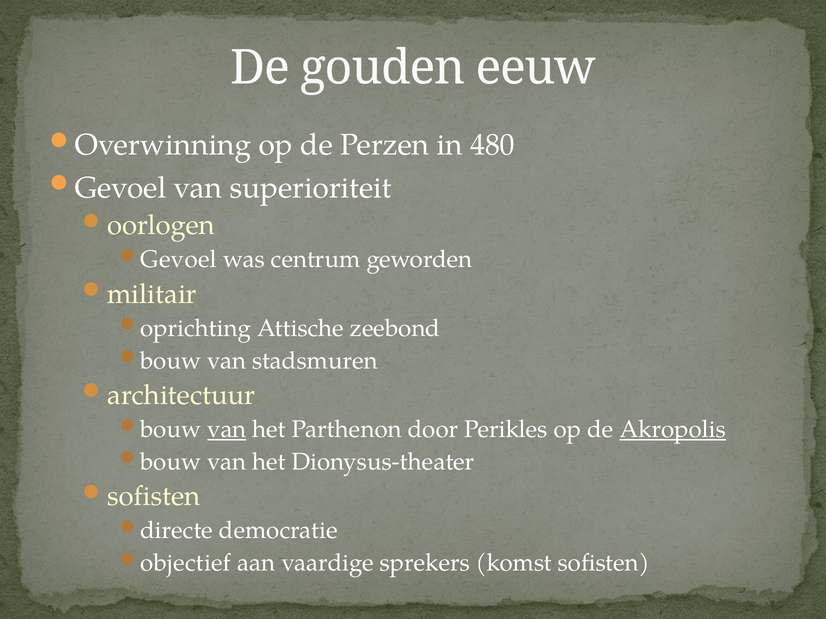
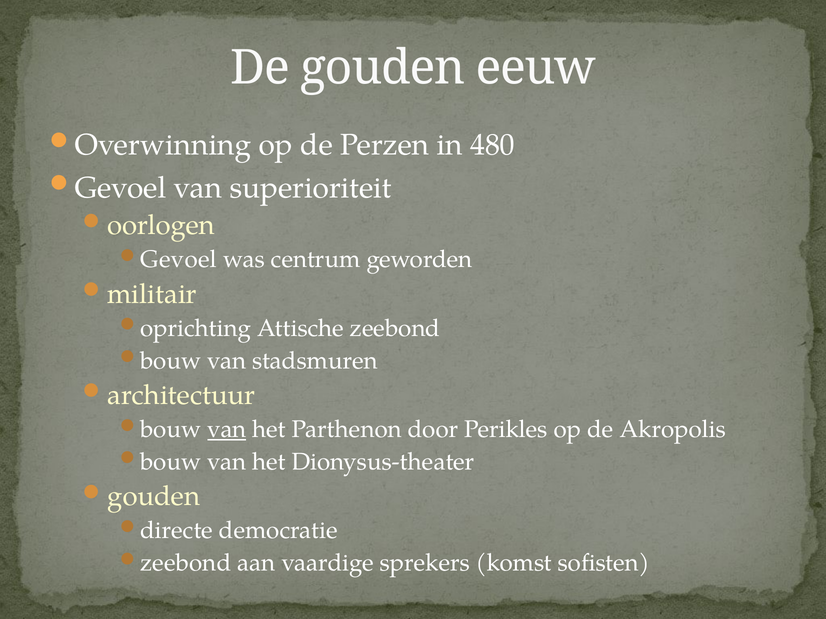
Akropolis underline: present -> none
sofisten at (154, 497): sofisten -> gouden
objectief at (186, 563): objectief -> zeebond
